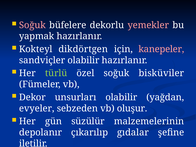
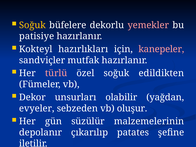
Soğuk at (32, 25) colour: pink -> yellow
yapmak: yapmak -> patisiye
dikdörtgen: dikdörtgen -> hazırlıkları
sandviçler olabilir: olabilir -> mutfak
türlü colour: light green -> pink
bisküviler: bisküviler -> edildikten
gıdalar: gıdalar -> patates
